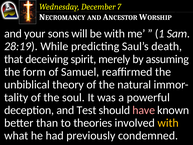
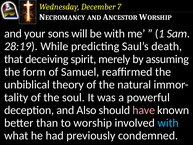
Test: Test -> Also
theories: theories -> worship
with at (168, 123) colour: yellow -> light blue
